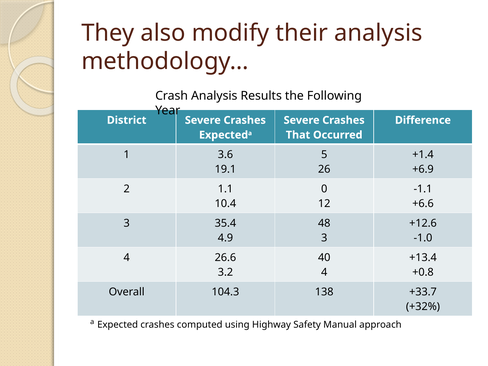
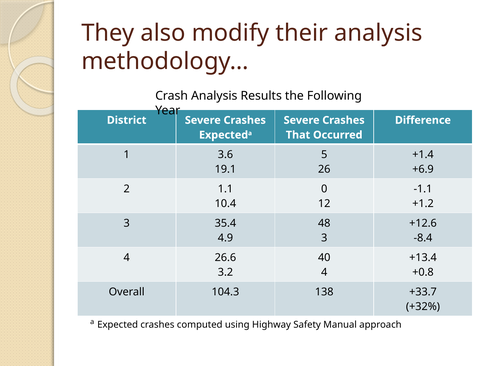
+6.6: +6.6 -> +1.2
-1.0: -1.0 -> -8.4
